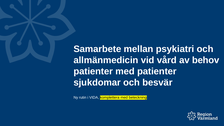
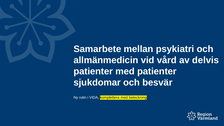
behov: behov -> delvis
